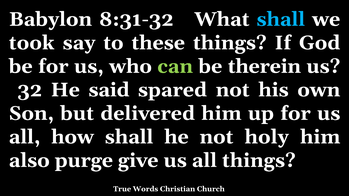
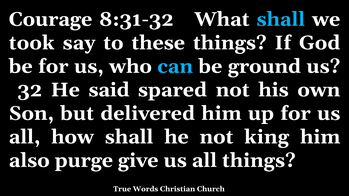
Babylon: Babylon -> Courage
can colour: light green -> light blue
therein: therein -> ground
holy: holy -> king
